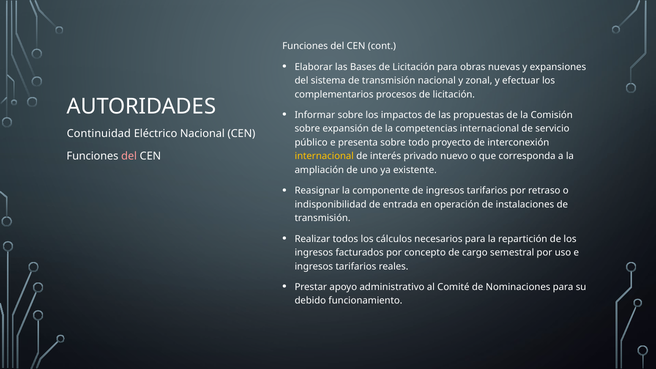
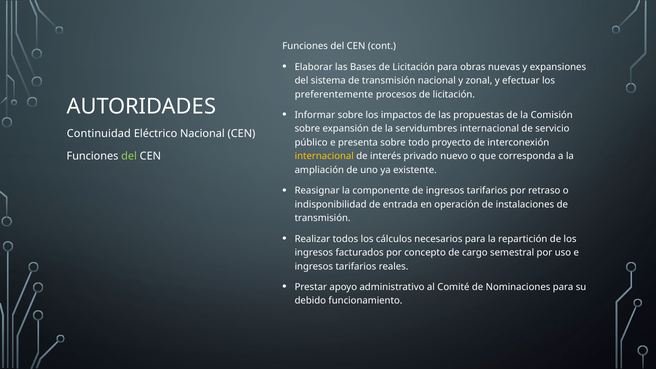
complementarios: complementarios -> preferentemente
competencias: competencias -> servidumbres
del at (129, 156) colour: pink -> light green
